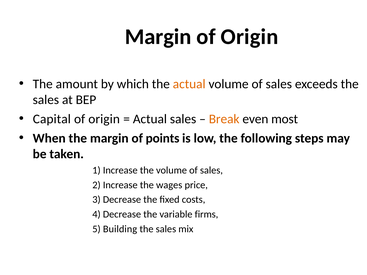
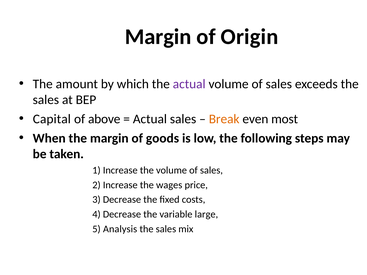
actual at (189, 84) colour: orange -> purple
origin at (104, 119): origin -> above
points: points -> goods
firms: firms -> large
Building: Building -> Analysis
